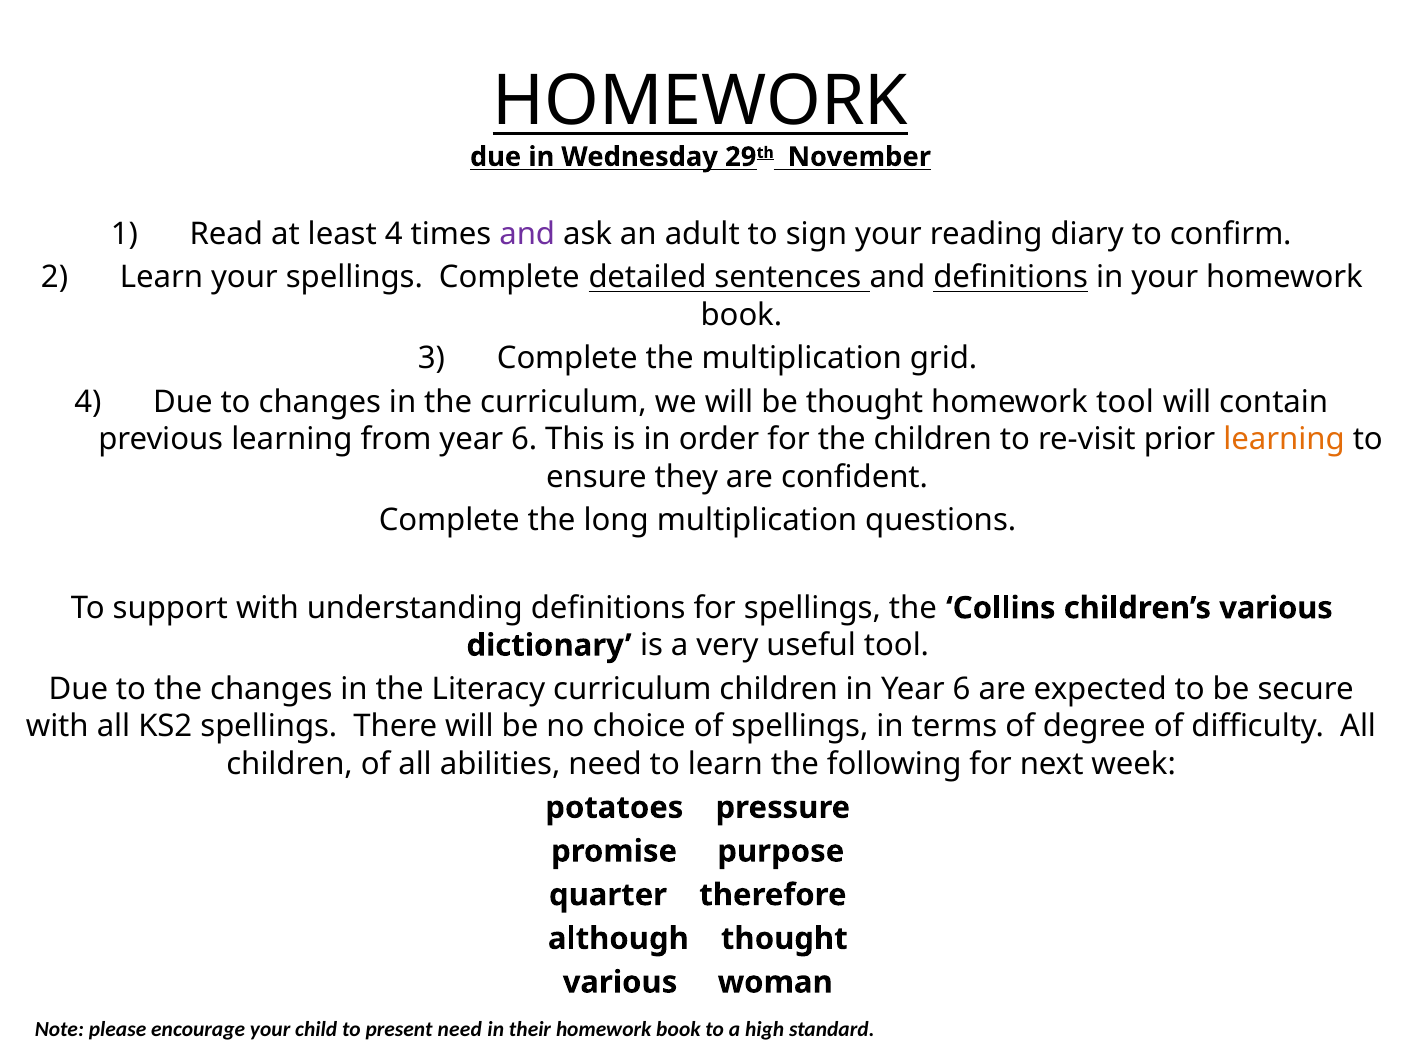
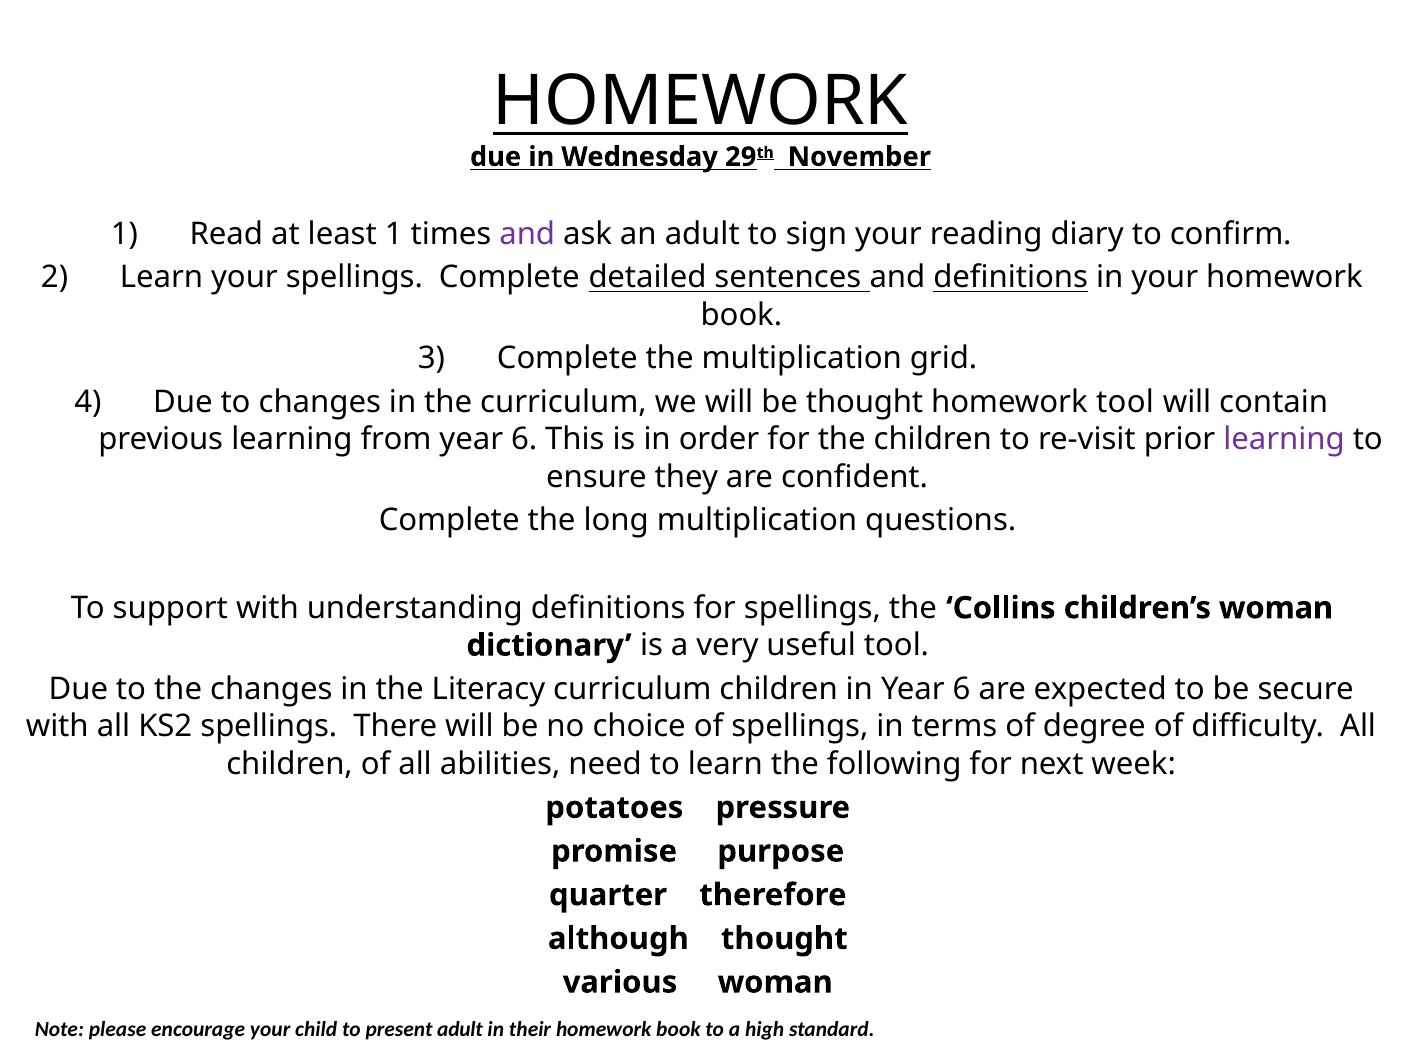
least 4: 4 -> 1
learning at (1284, 439) colour: orange -> purple
children’s various: various -> woman
present need: need -> adult
